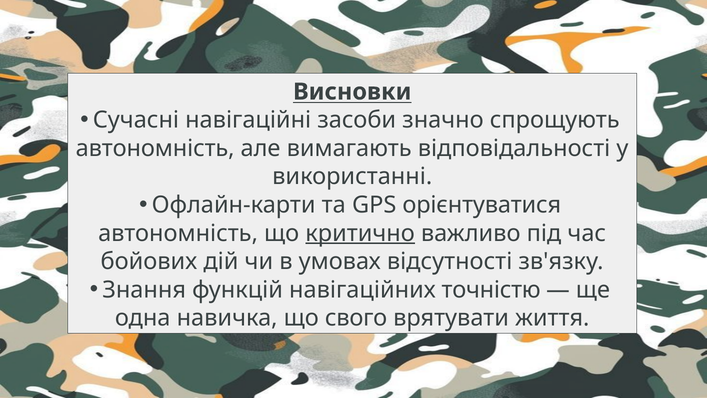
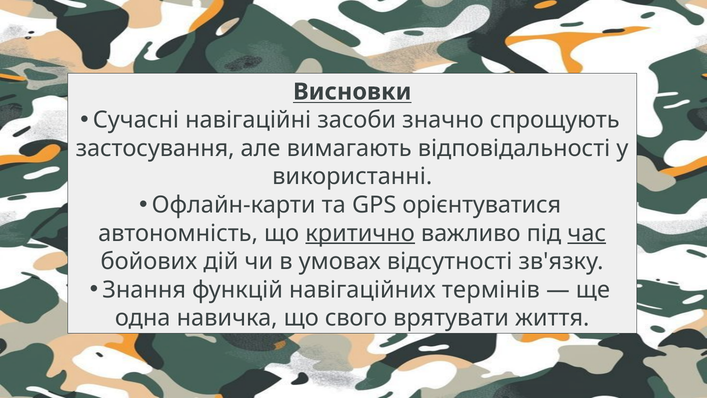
автономність at (155, 148): автономність -> застосування
час underline: none -> present
точністю: точністю -> термінів
